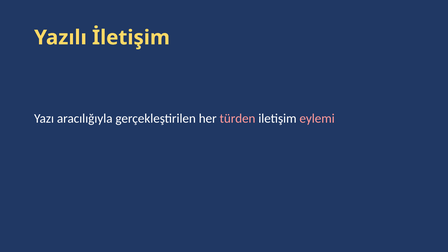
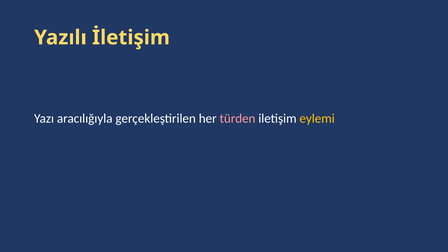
eylemi colour: pink -> yellow
